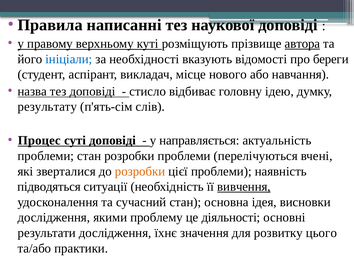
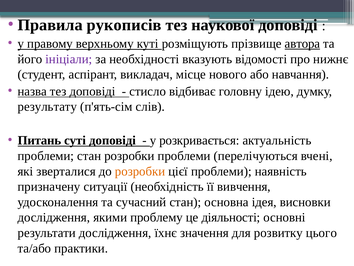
написанні: написанні -> рукописів
ініціали colour: blue -> purple
береги: береги -> нижнє
Процес: Процес -> Питань
направляється: направляється -> розкривається
підводяться: підводяться -> призначену
вивчення underline: present -> none
